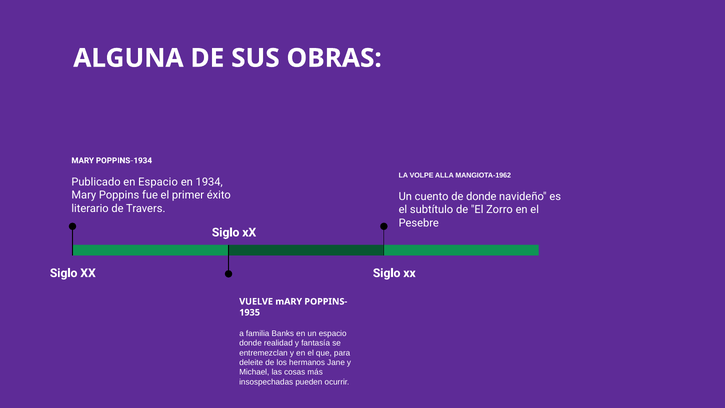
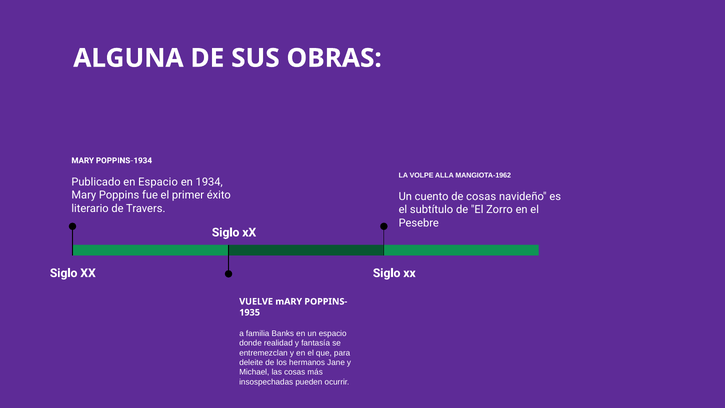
de donde: donde -> cosas
